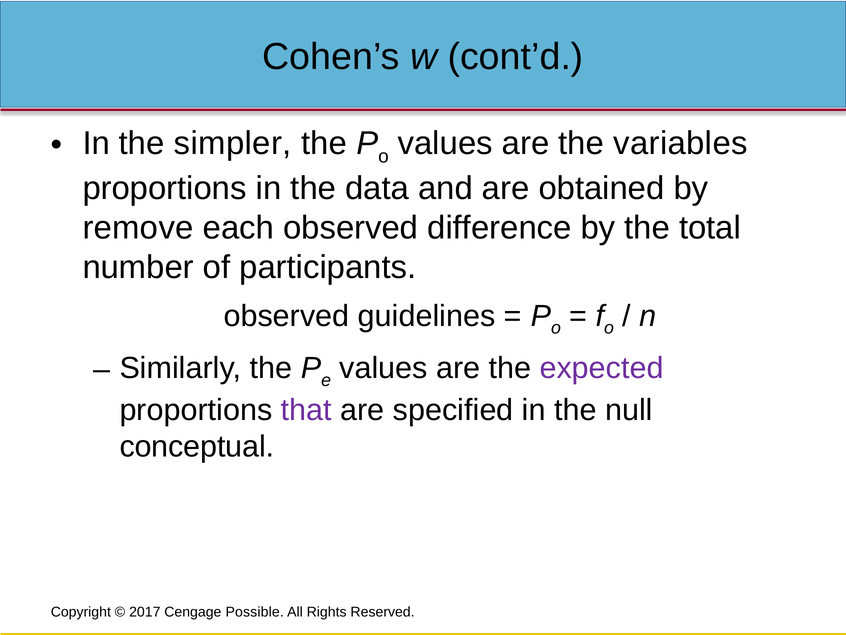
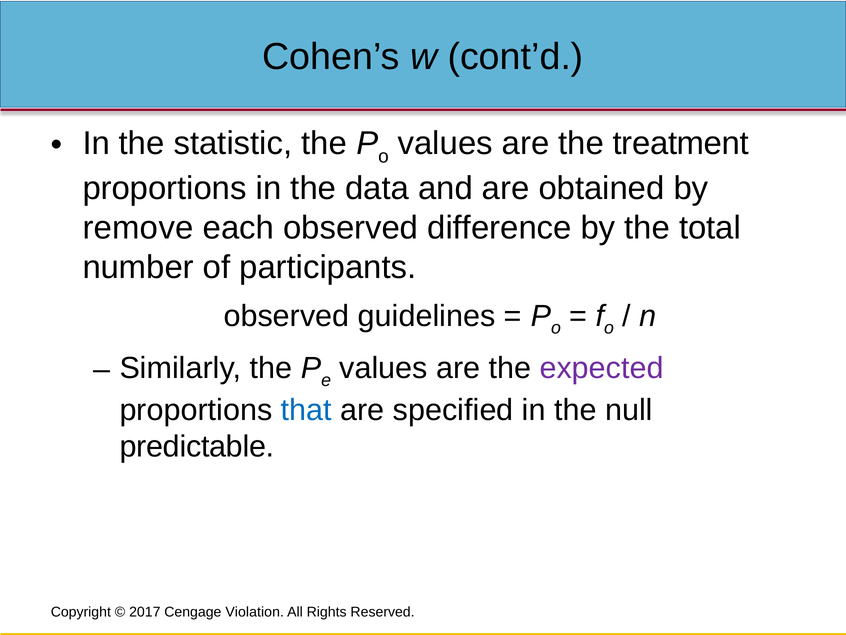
simpler: simpler -> statistic
variables: variables -> treatment
that colour: purple -> blue
conceptual: conceptual -> predictable
Possible: Possible -> Violation
